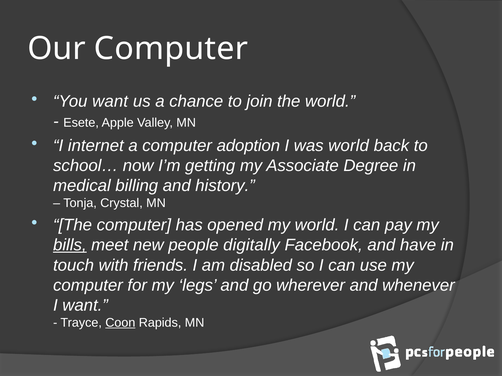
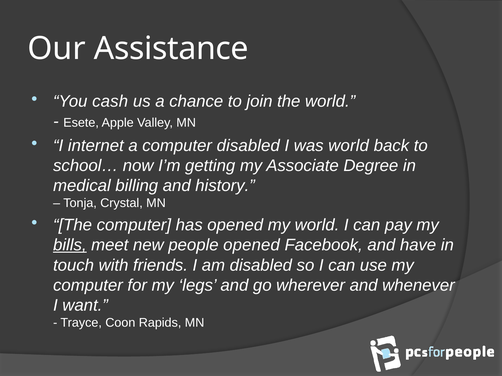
Our Computer: Computer -> Assistance
You want: want -> cash
computer adoption: adoption -> disabled
people digitally: digitally -> opened
Coon underline: present -> none
